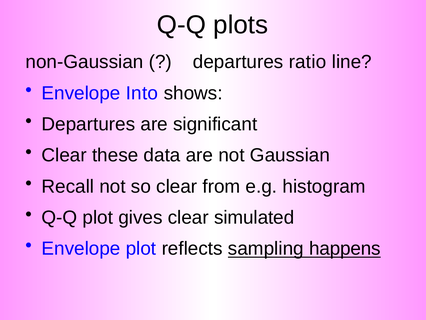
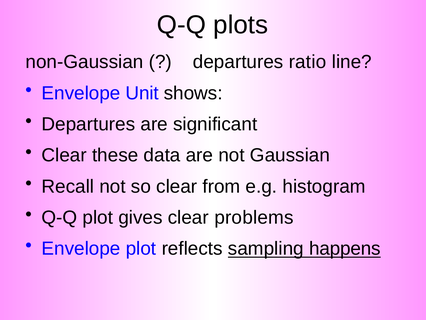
Into: Into -> Unit
simulated: simulated -> problems
